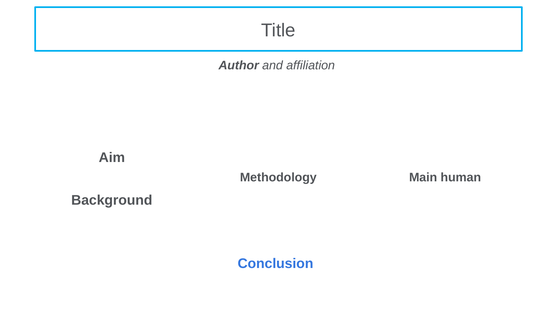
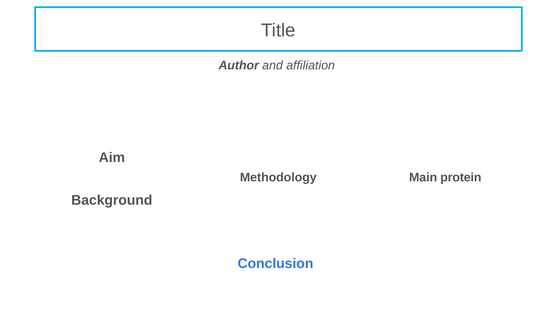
human: human -> protein
